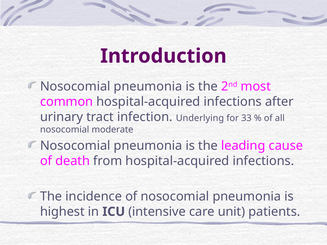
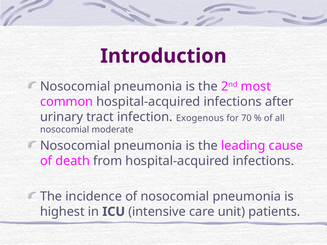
Underlying: Underlying -> Exogenous
33: 33 -> 70
